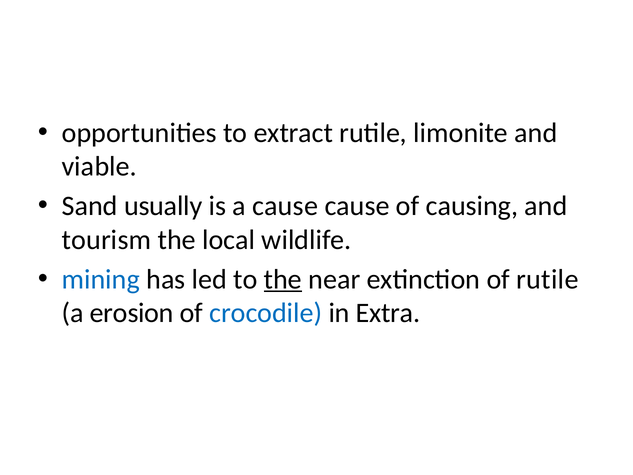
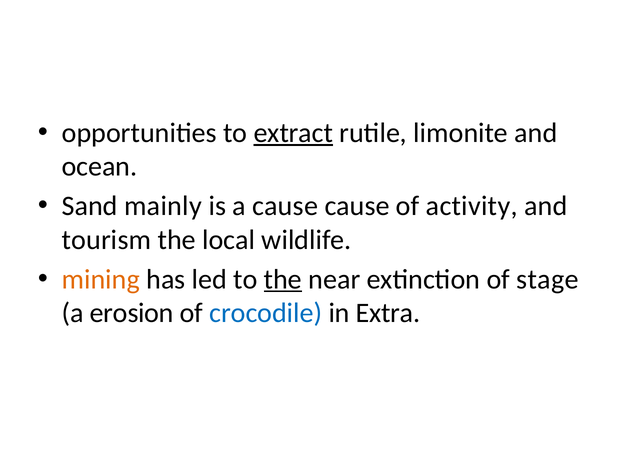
extract underline: none -> present
viable: viable -> ocean
usually: usually -> mainly
causing: causing -> activity
mining colour: blue -> orange
of rutile: rutile -> stage
